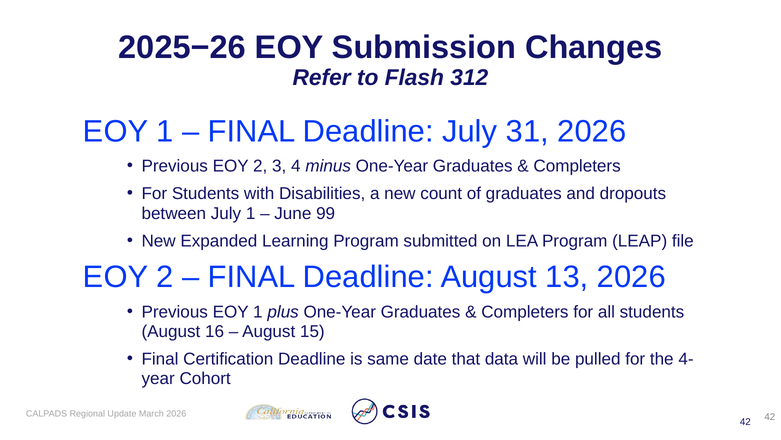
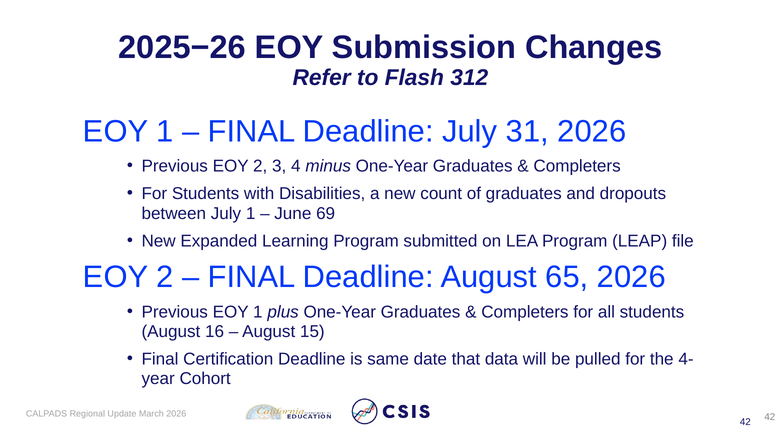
99: 99 -> 69
13: 13 -> 65
